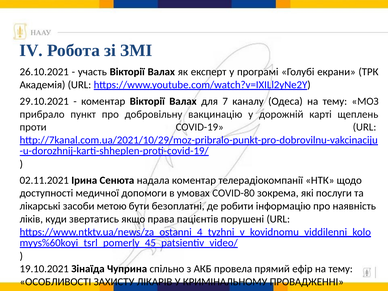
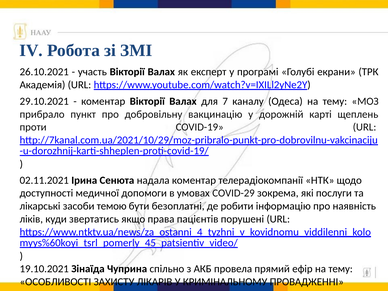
COVID-80: COVID-80 -> COVID-29
метою: метою -> темою
